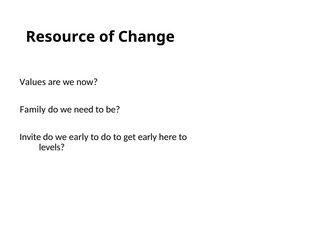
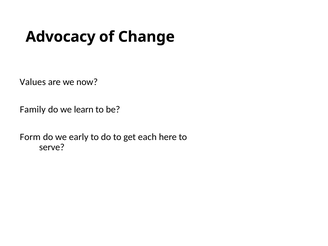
Resource: Resource -> Advocacy
need: need -> learn
Invite: Invite -> Form
get early: early -> each
levels: levels -> serve
